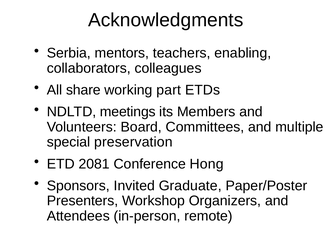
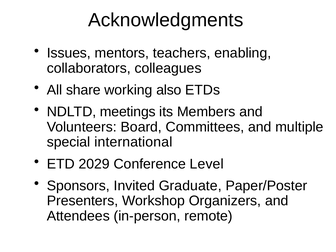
Serbia: Serbia -> Issues
part: part -> also
preservation: preservation -> international
2081: 2081 -> 2029
Hong: Hong -> Level
